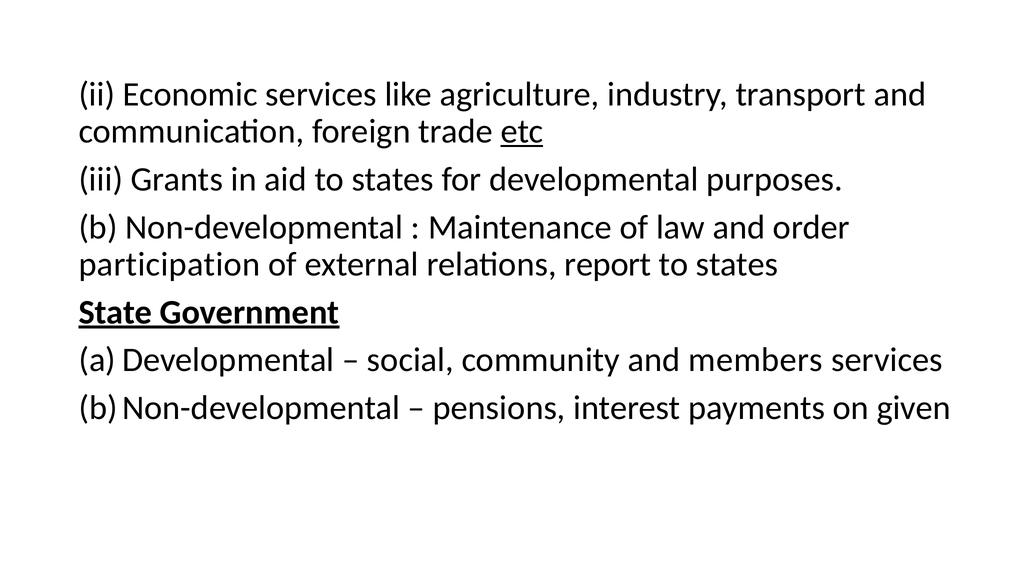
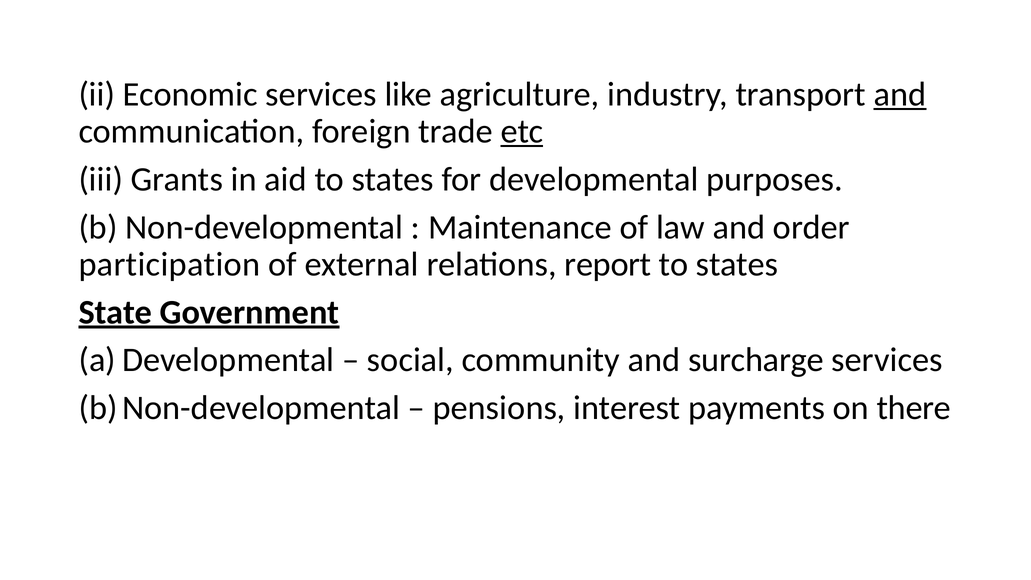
and at (900, 94) underline: none -> present
members: members -> surcharge
given: given -> there
